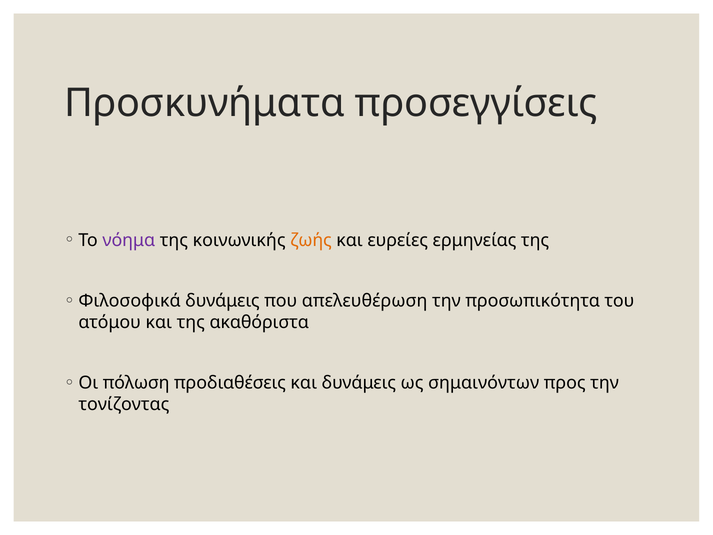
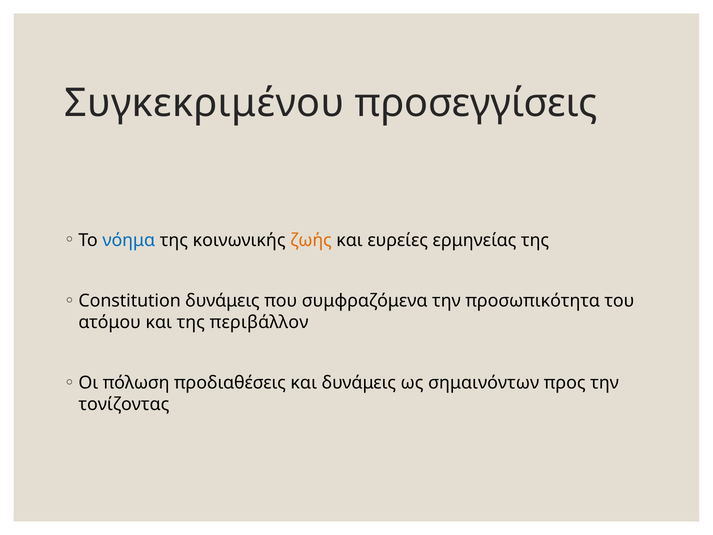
Προσκυνήματα: Προσκυνήματα -> Συγκεκριμένου
νόημα colour: purple -> blue
Φιλοσοφικά: Φιλοσοφικά -> Constitution
απελευθέρωση: απελευθέρωση -> συμφραζόμενα
ακαθόριστα: ακαθόριστα -> περιβάλλον
